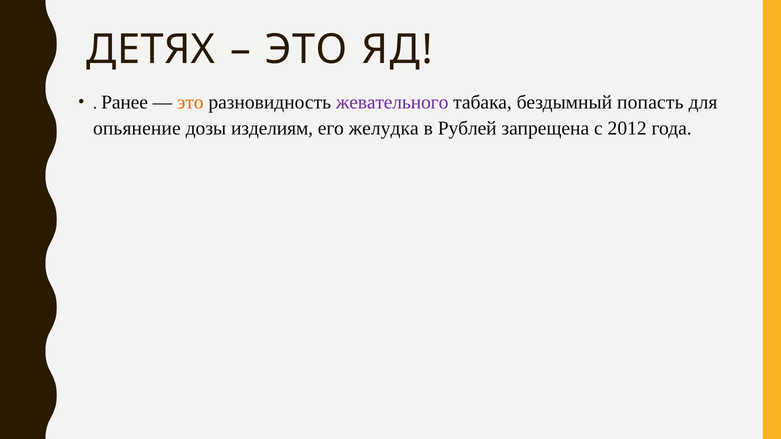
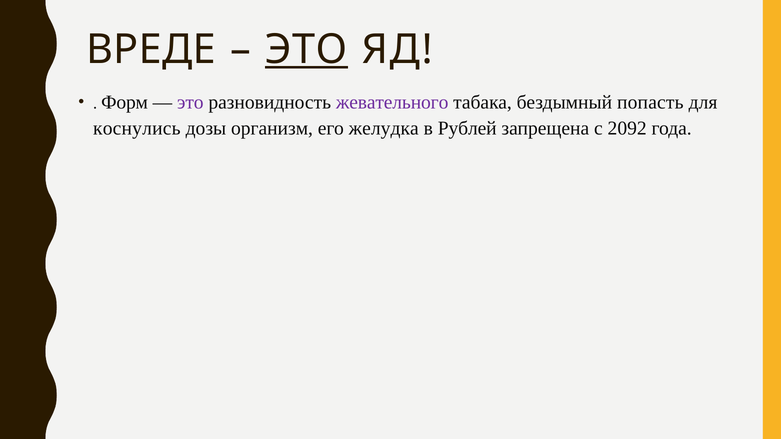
ДЕТЯХ: ДЕТЯХ -> ВРЕДЕ
ЭТО at (306, 50) underline: none -> present
Ранее: Ранее -> Форм
это at (190, 103) colour: orange -> purple
опьянение: опьянение -> коснулись
изделиям: изделиям -> организм
2012: 2012 -> 2092
